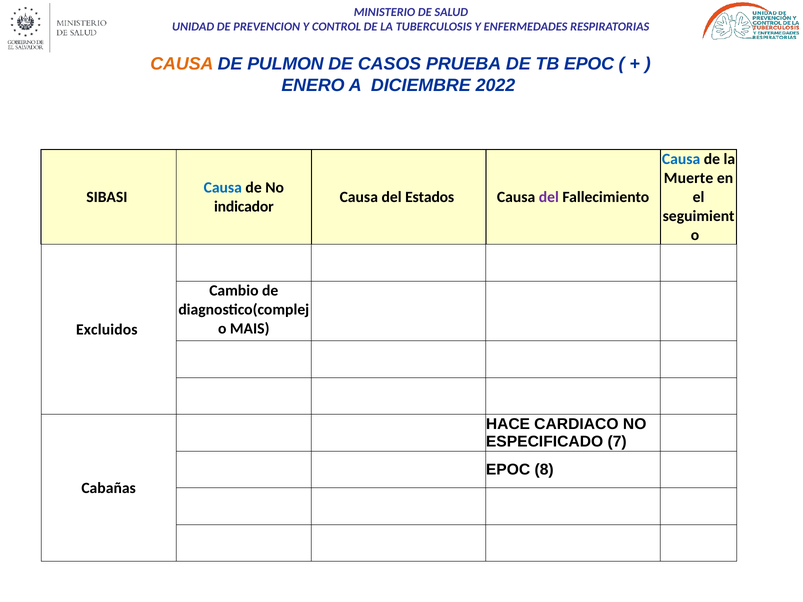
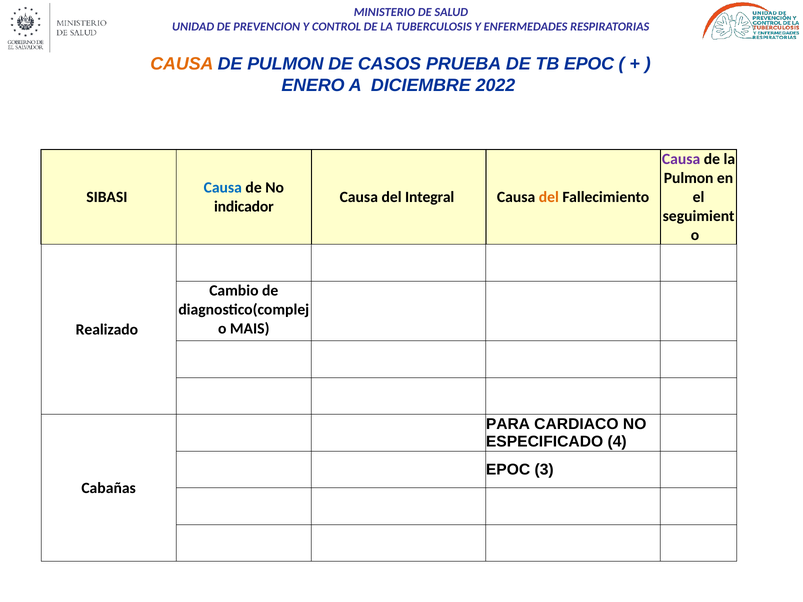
Causa at (681, 159) colour: blue -> purple
Muerte at (689, 178): Muerte -> Pulmon
Estados: Estados -> Integral
del at (549, 197) colour: purple -> orange
Excluidos: Excluidos -> Realizado
HACE: HACE -> PARA
7: 7 -> 4
8: 8 -> 3
